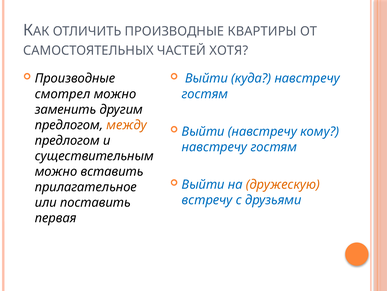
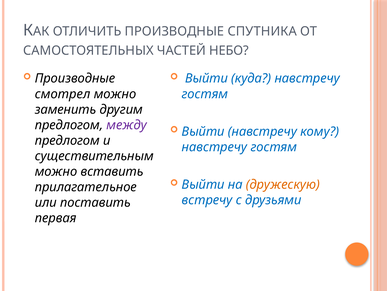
КВАРТИРЫ: КВАРТИРЫ -> СПУТНИКА
ХОТЯ: ХОТЯ -> НЕБО
между colour: orange -> purple
